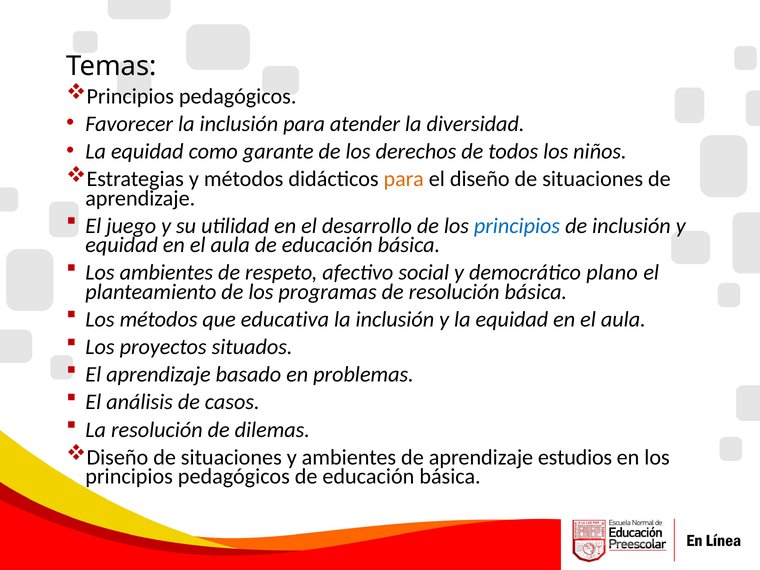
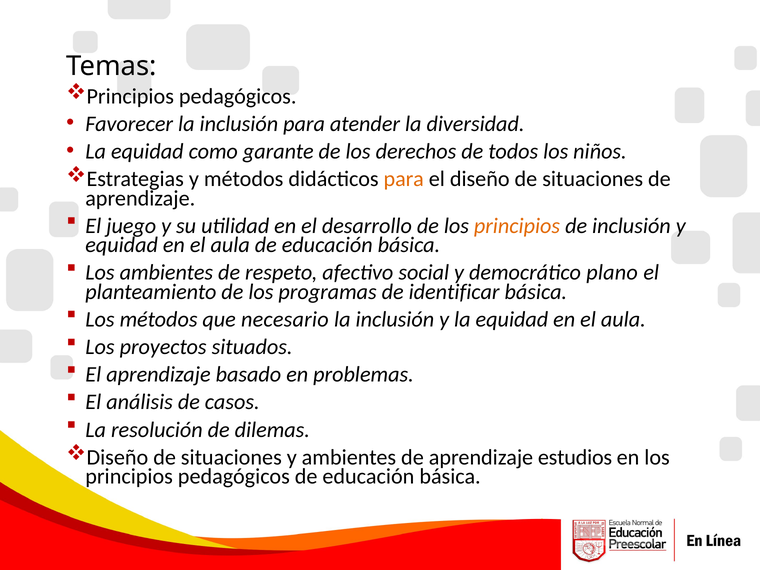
principios at (517, 226) colour: blue -> orange
de resolución: resolución -> identificar
educativa: educativa -> necesario
